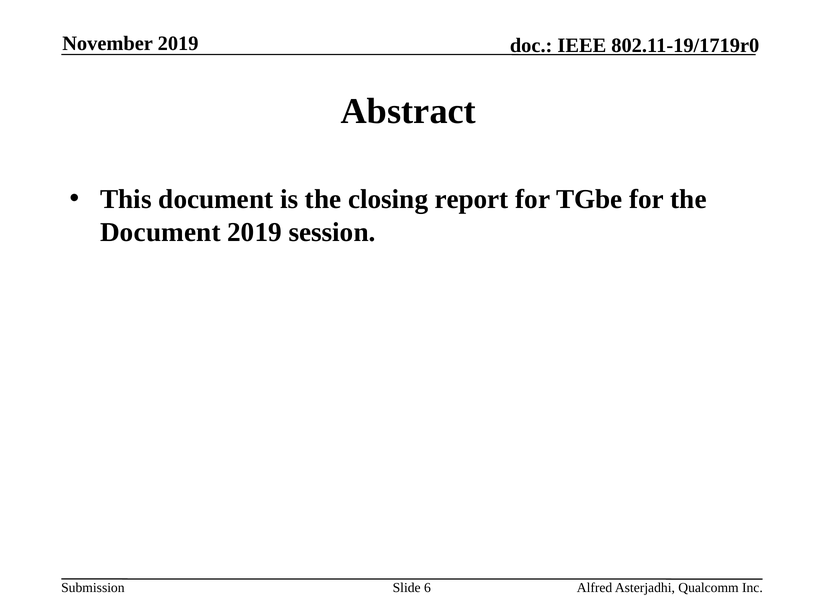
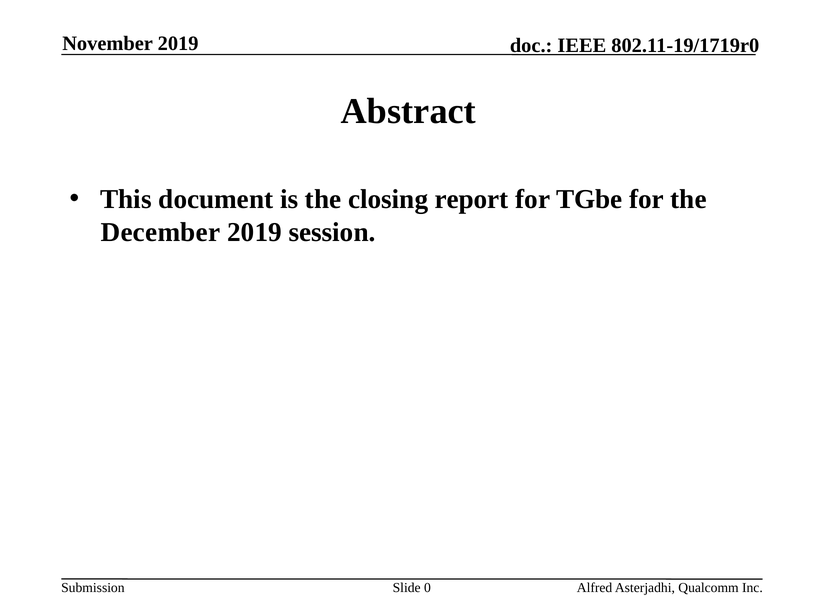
Document at (160, 232): Document -> December
6: 6 -> 0
